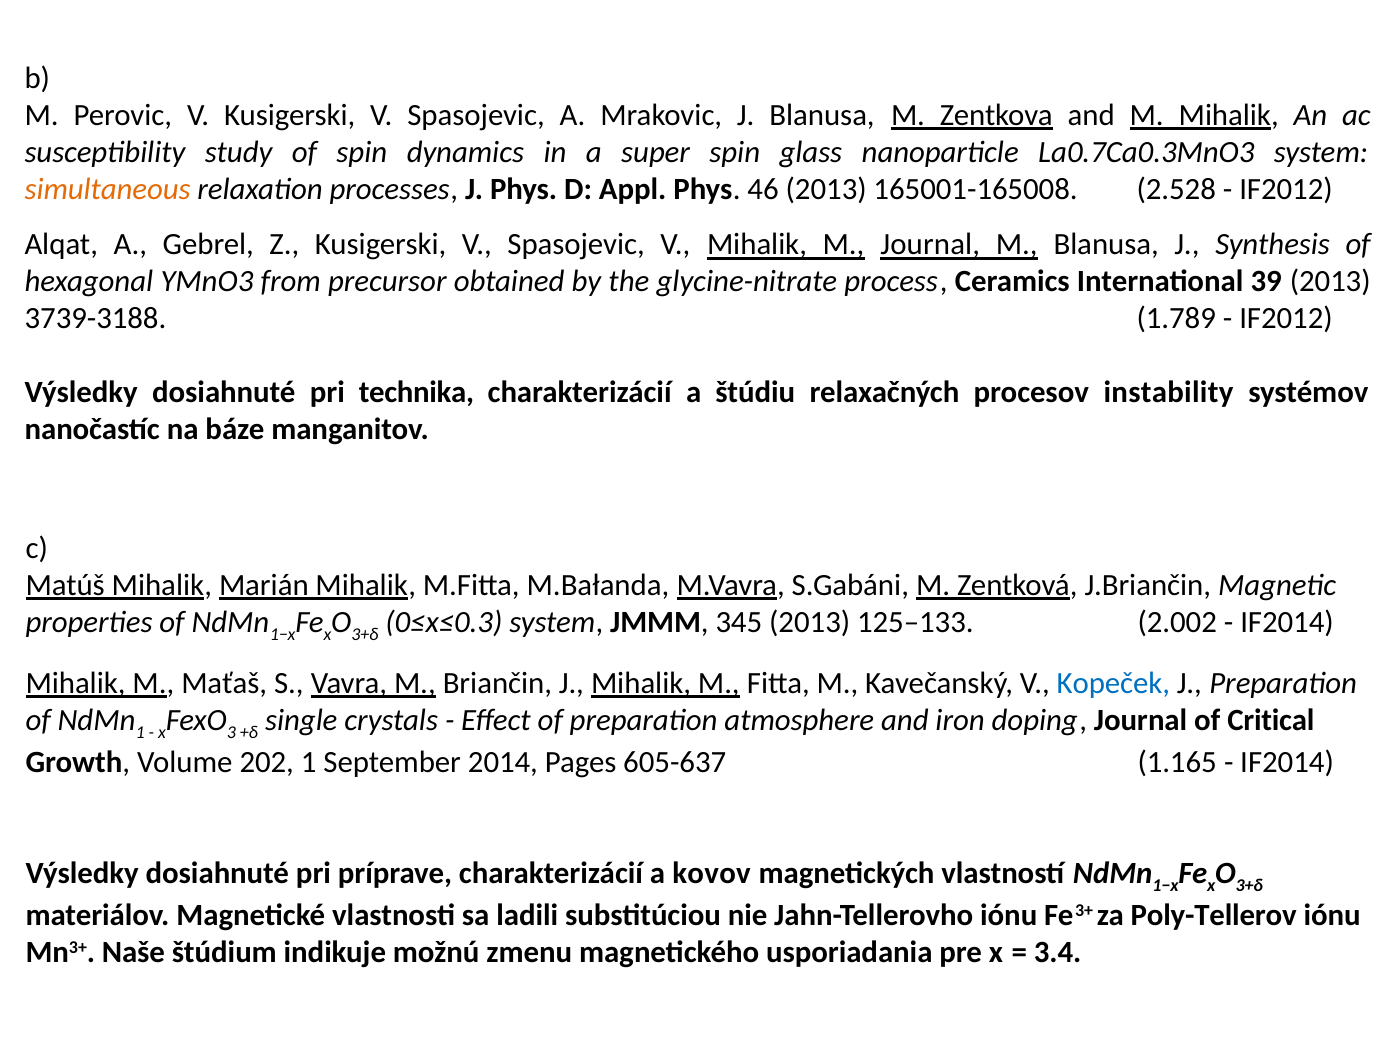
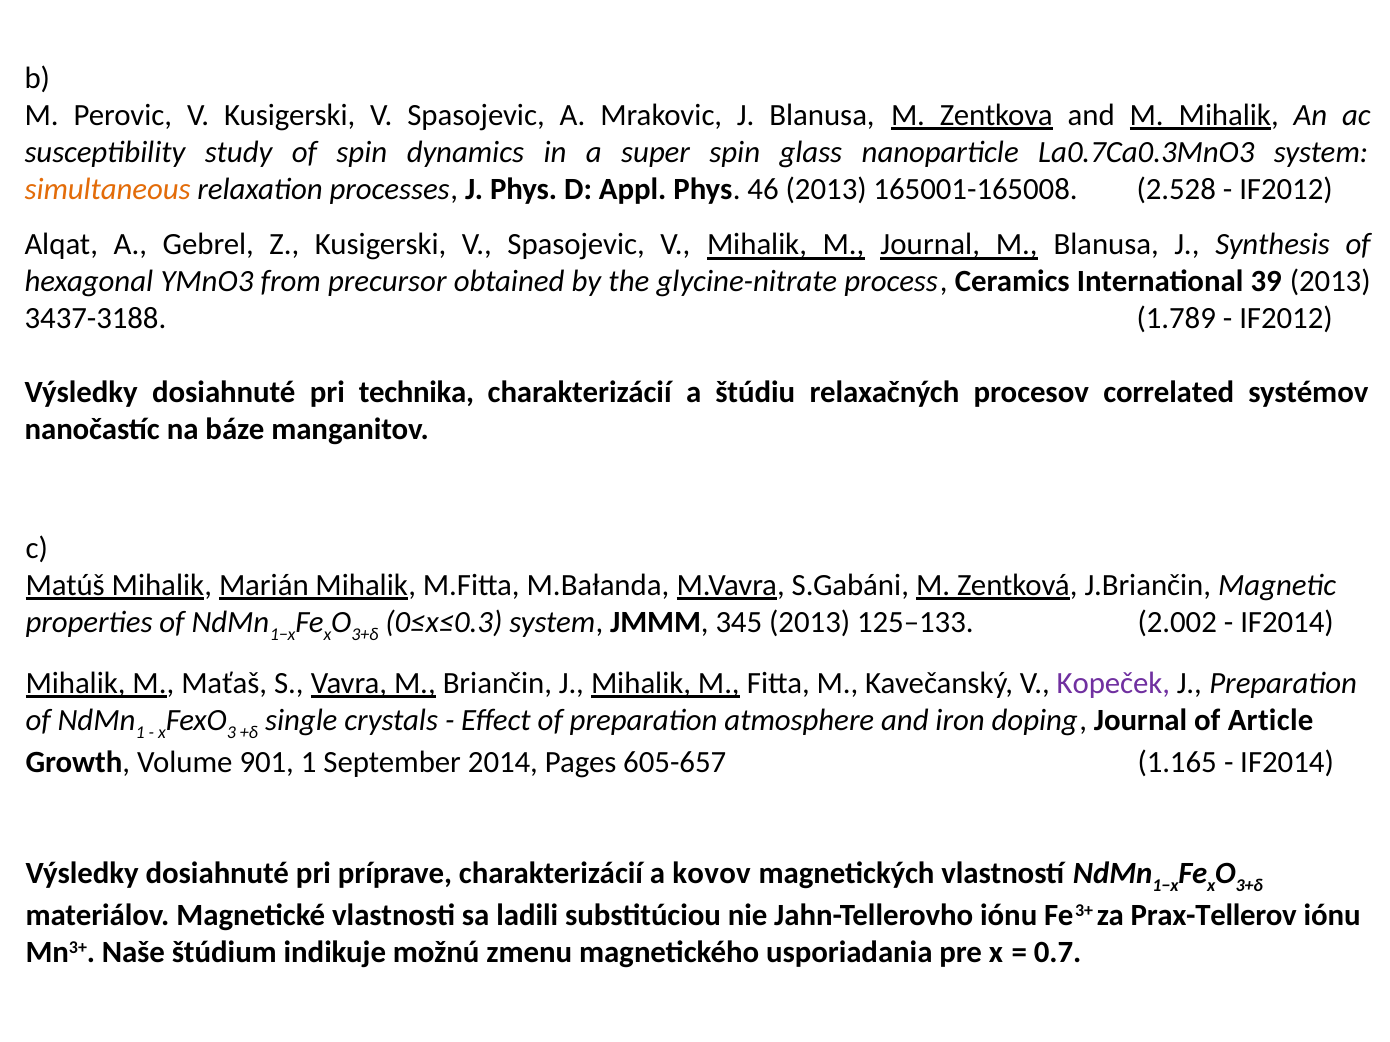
3739-3188: 3739-3188 -> 3437-3188
instability: instability -> correlated
Kopeček colour: blue -> purple
Critical: Critical -> Article
202: 202 -> 901
605-637: 605-637 -> 605-657
Poly-Tellerov: Poly-Tellerov -> Prax-Tellerov
3.4: 3.4 -> 0.7
